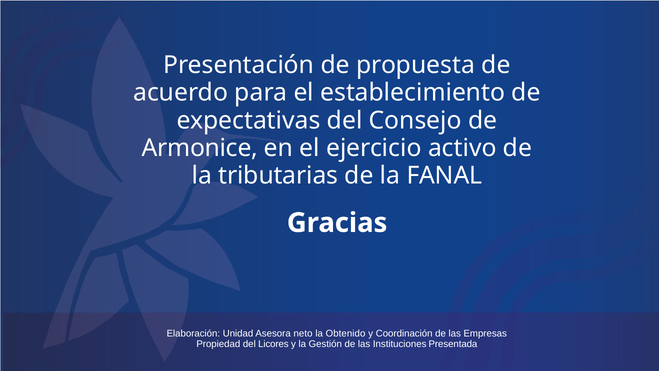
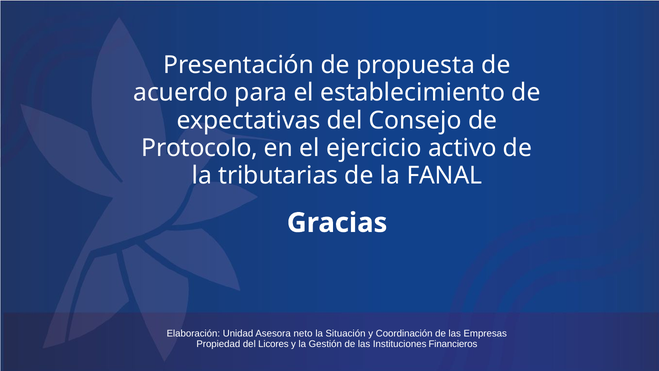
Armonice: Armonice -> Protocolo
Obtenido: Obtenido -> Situación
Presentada: Presentada -> Financieros
